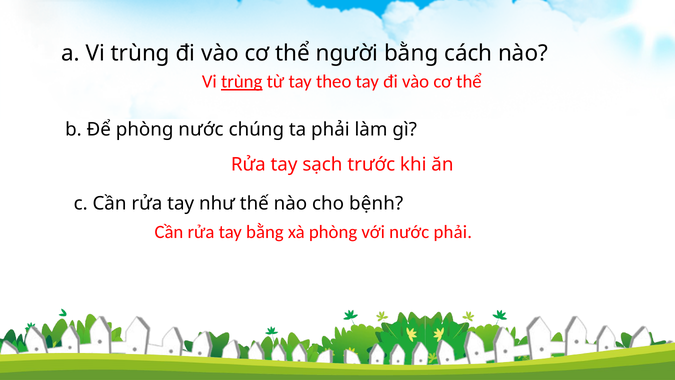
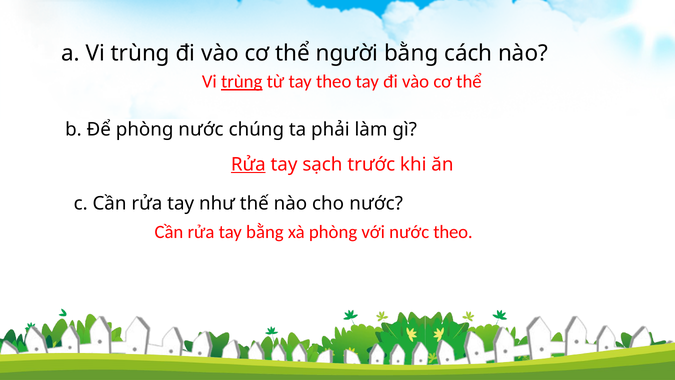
Rửa at (248, 164) underline: none -> present
cho bệnh: bệnh -> nước
nước phải: phải -> theo
